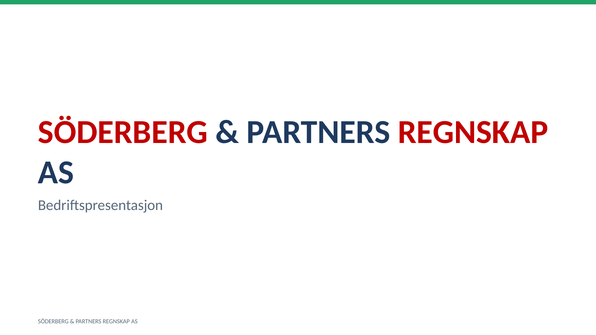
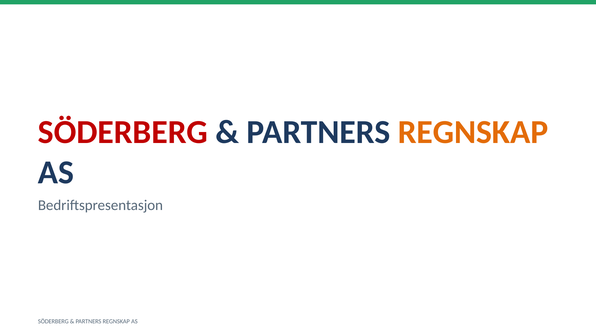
REGNSKAP at (473, 132) colour: red -> orange
